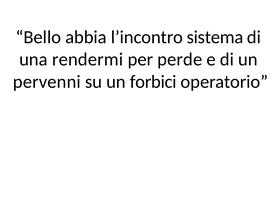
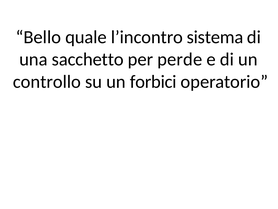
abbia: abbia -> quale
rendermi: rendermi -> sacchetto
pervenni: pervenni -> controllo
